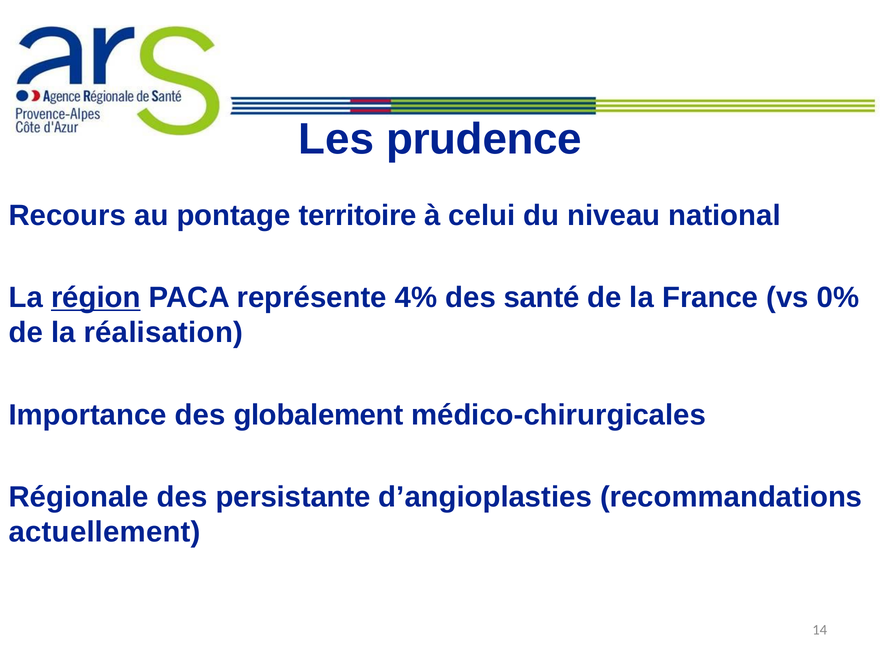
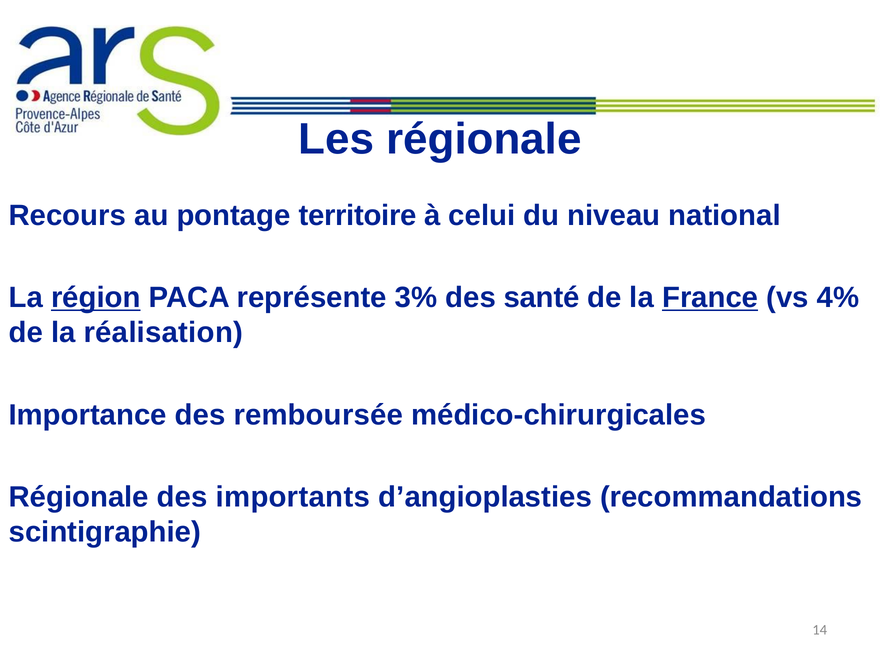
Les prudence: prudence -> régionale
4%: 4% -> 3%
France underline: none -> present
0%: 0% -> 4%
globalement: globalement -> remboursée
persistante: persistante -> importants
actuellement: actuellement -> scintigraphie
